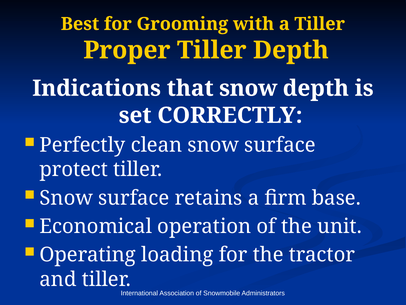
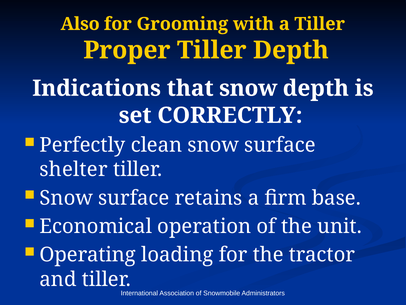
Best: Best -> Also
protect: protect -> shelter
